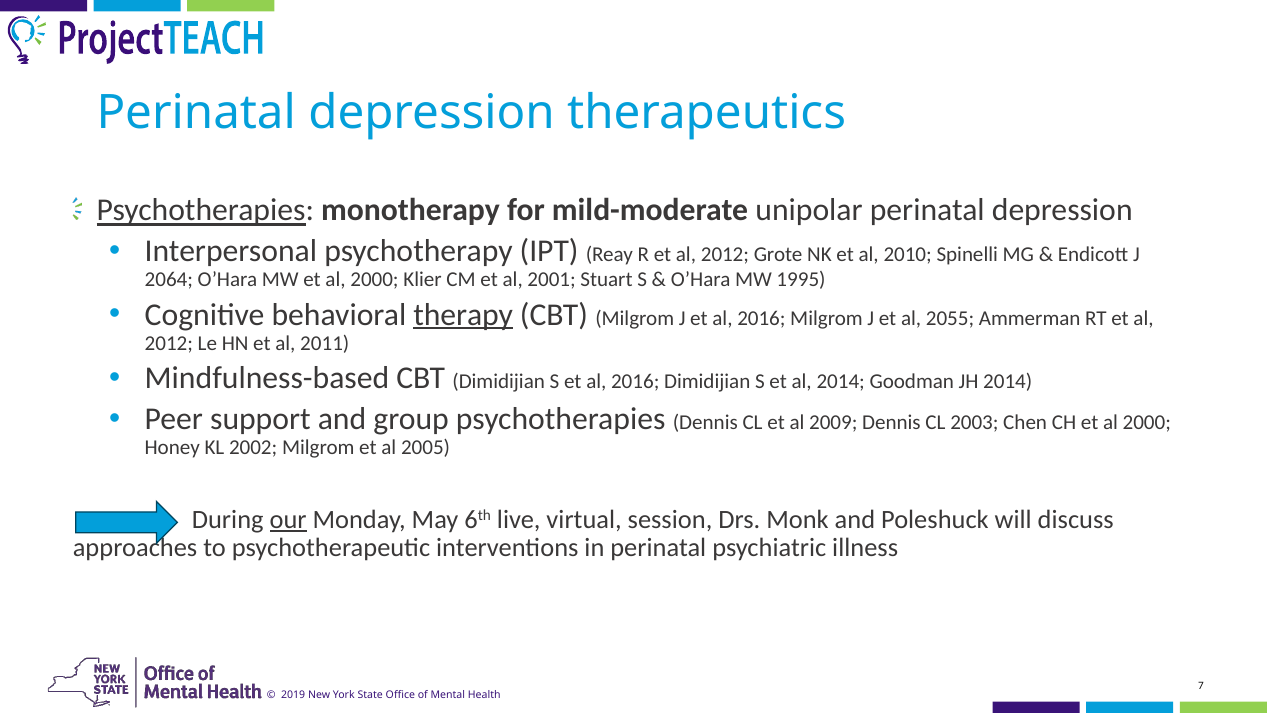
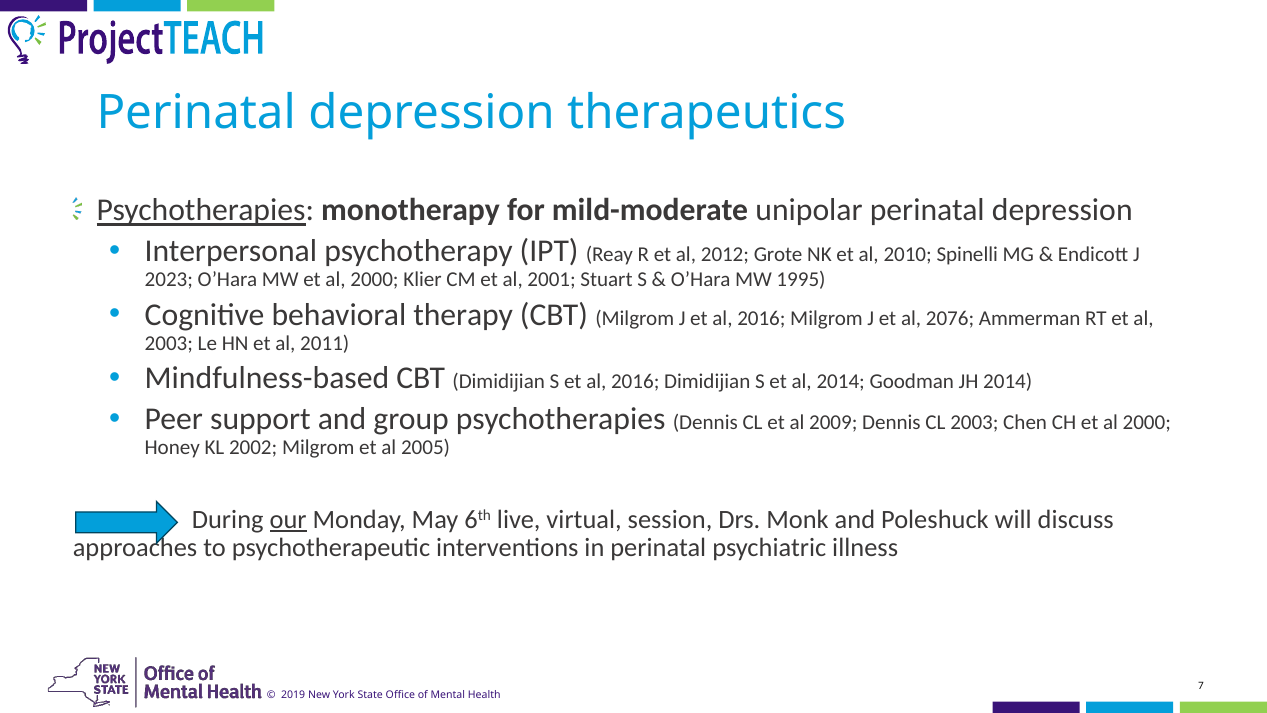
2064: 2064 -> 2023
therapy underline: present -> none
2055: 2055 -> 2076
2012 at (169, 343): 2012 -> 2003
